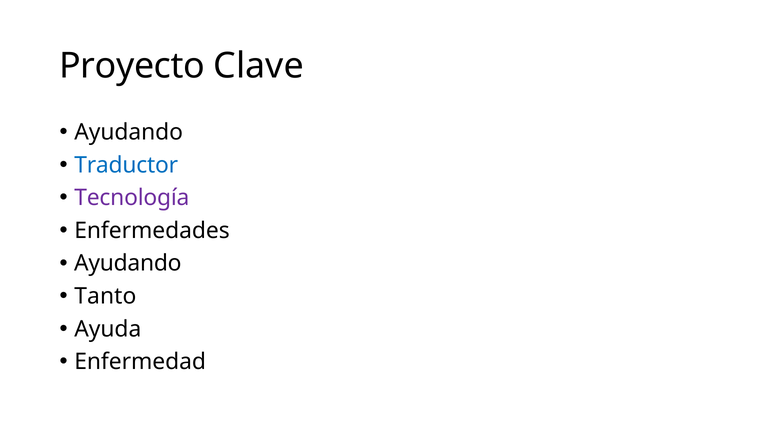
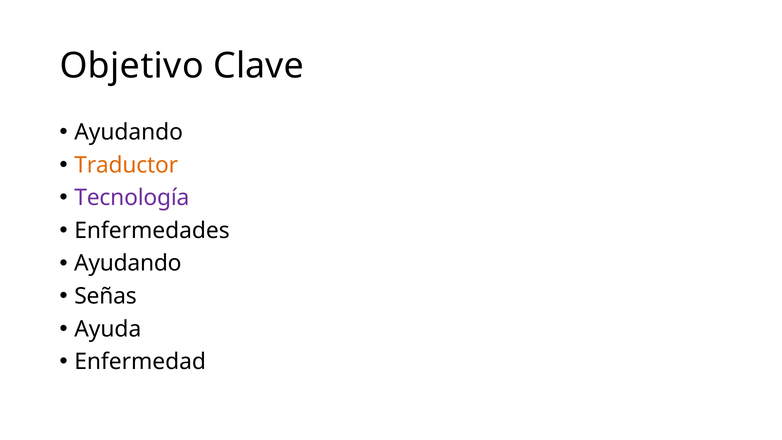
Proyecto: Proyecto -> Objetivo
Traductor colour: blue -> orange
Tanto: Tanto -> Señas
